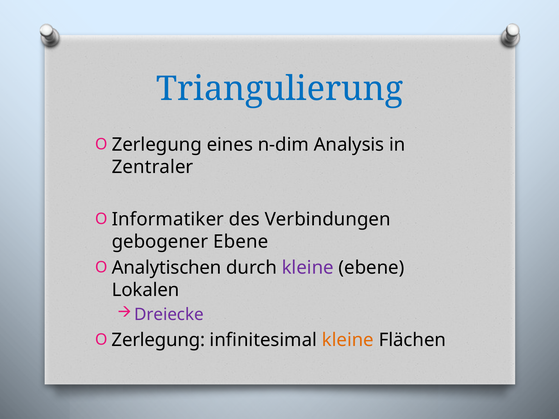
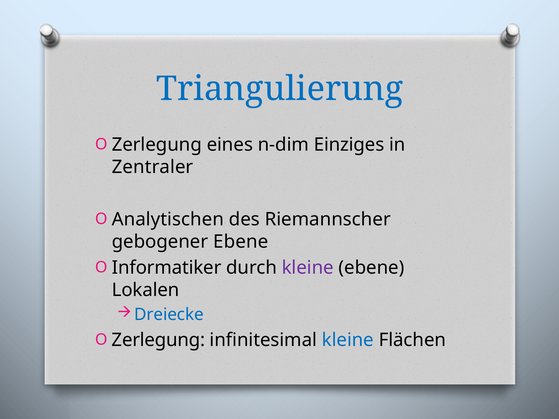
Analysis: Analysis -> Einziges
Informatiker: Informatiker -> Analytischen
Verbindungen: Verbindungen -> Riemannscher
Analytischen: Analytischen -> Informatiker
Dreiecke colour: purple -> blue
kleine at (348, 340) colour: orange -> blue
